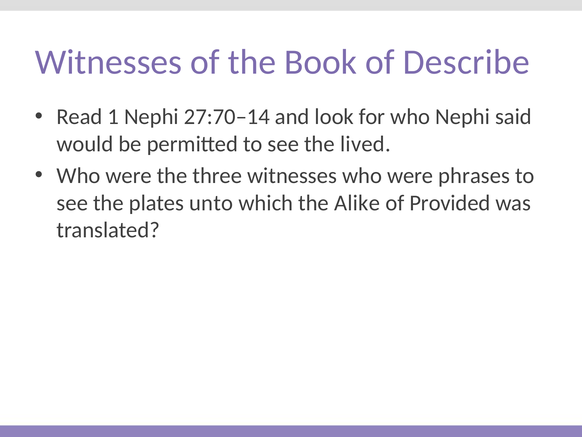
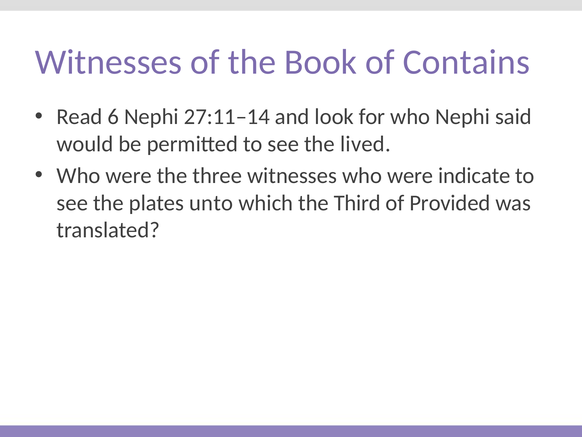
Describe: Describe -> Contains
1: 1 -> 6
27:70–14: 27:70–14 -> 27:11–14
phrases: phrases -> indicate
Alike: Alike -> Third
